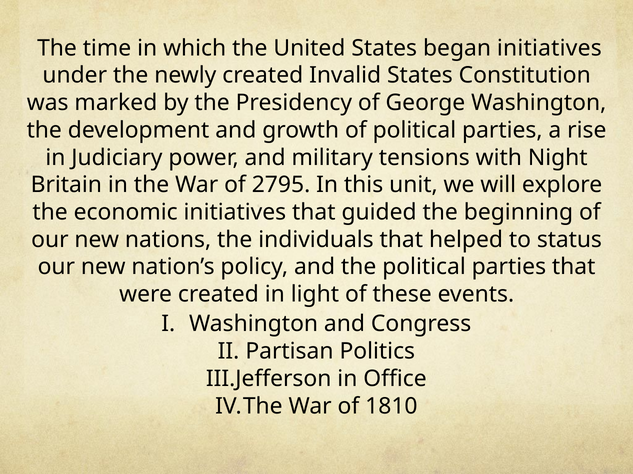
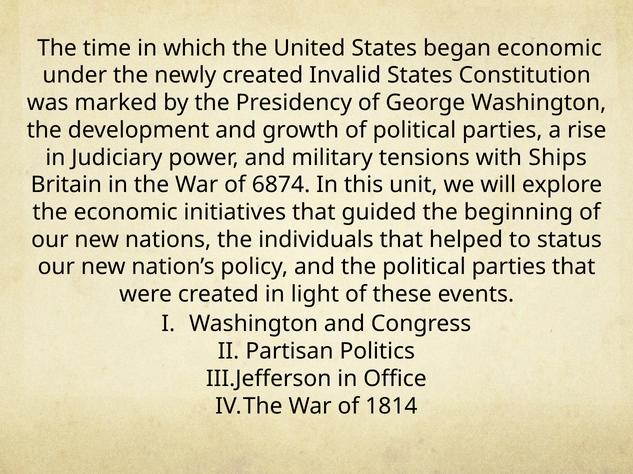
began initiatives: initiatives -> economic
Night: Night -> Ships
2795: 2795 -> 6874
1810: 1810 -> 1814
